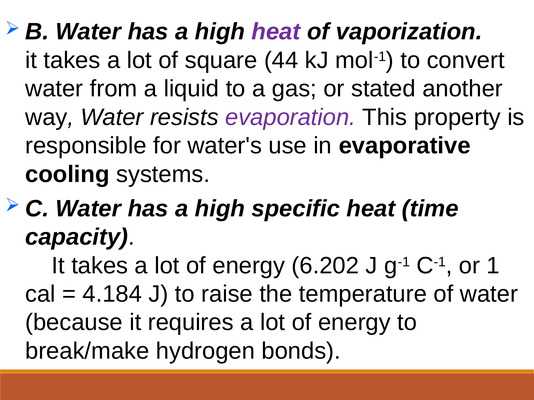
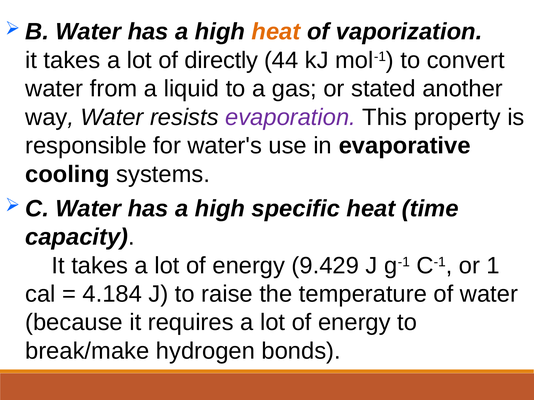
heat at (276, 32) colour: purple -> orange
square: square -> directly
6.202: 6.202 -> 9.429
